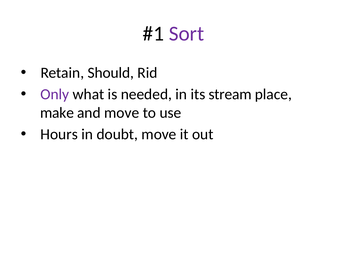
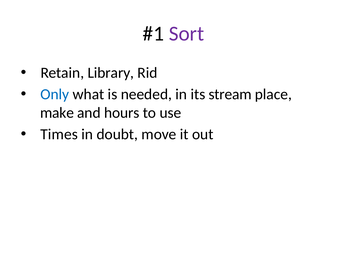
Should: Should -> Library
Only colour: purple -> blue
and move: move -> hours
Hours: Hours -> Times
